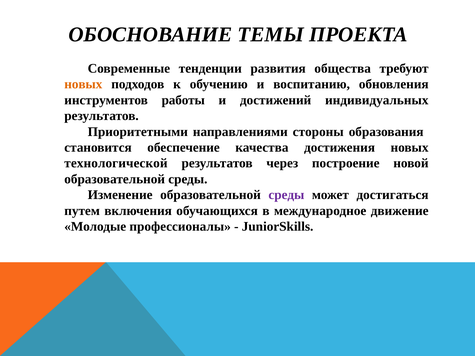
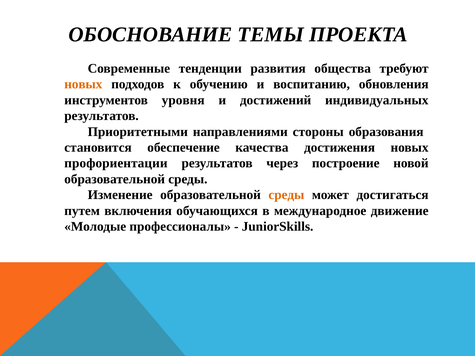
работы: работы -> уровня
технологической: технологической -> профориентации
среды at (286, 195) colour: purple -> orange
